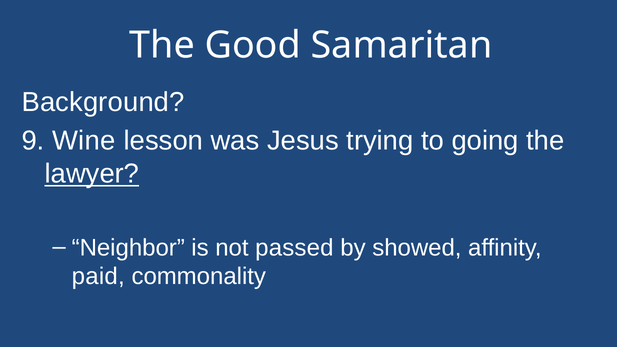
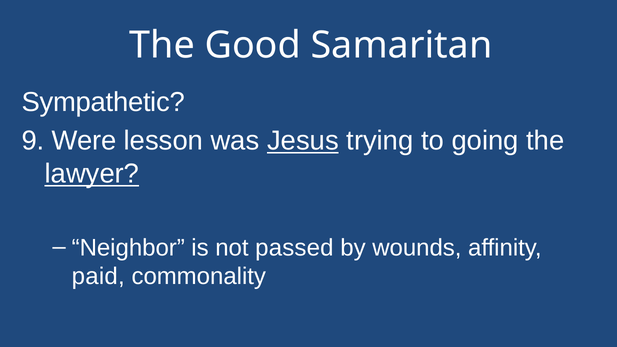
Background: Background -> Sympathetic
Wine: Wine -> Were
Jesus underline: none -> present
showed: showed -> wounds
